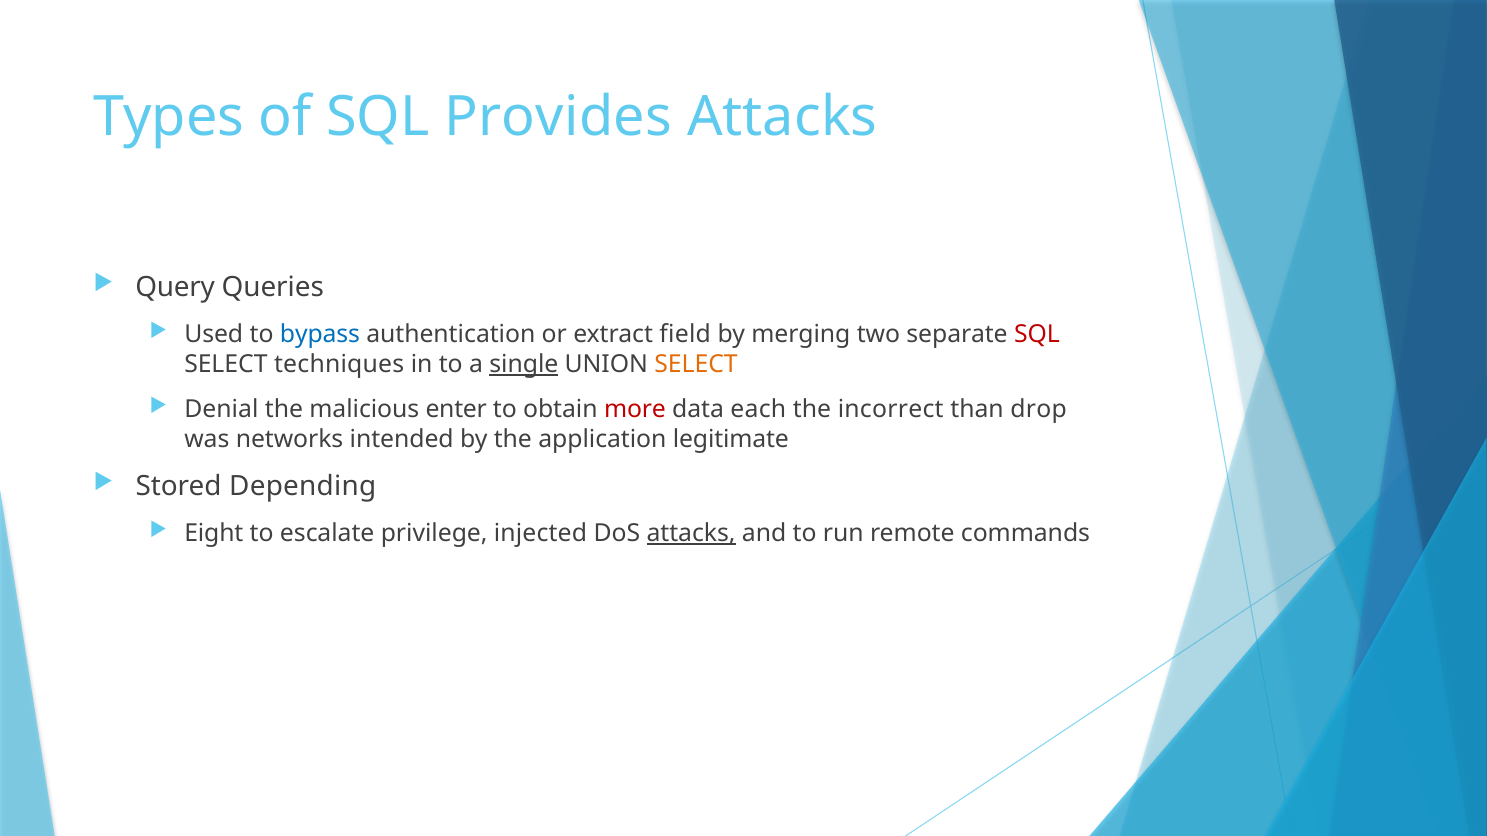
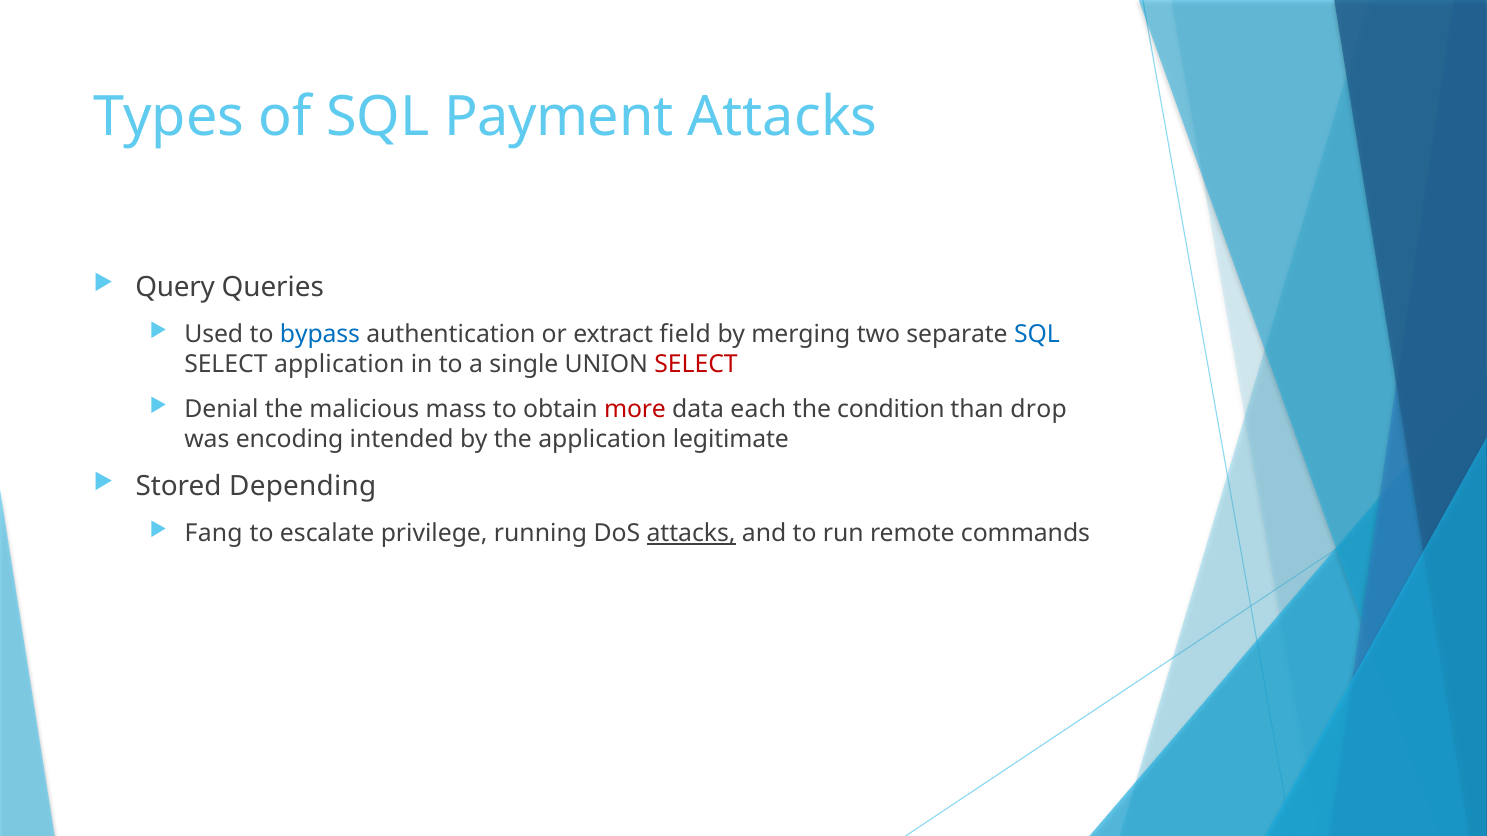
Provides: Provides -> Payment
SQL at (1037, 335) colour: red -> blue
SELECT techniques: techniques -> application
single underline: present -> none
SELECT at (696, 364) colour: orange -> red
enter: enter -> mass
incorrect: incorrect -> condition
networks: networks -> encoding
Eight: Eight -> Fang
injected: injected -> running
